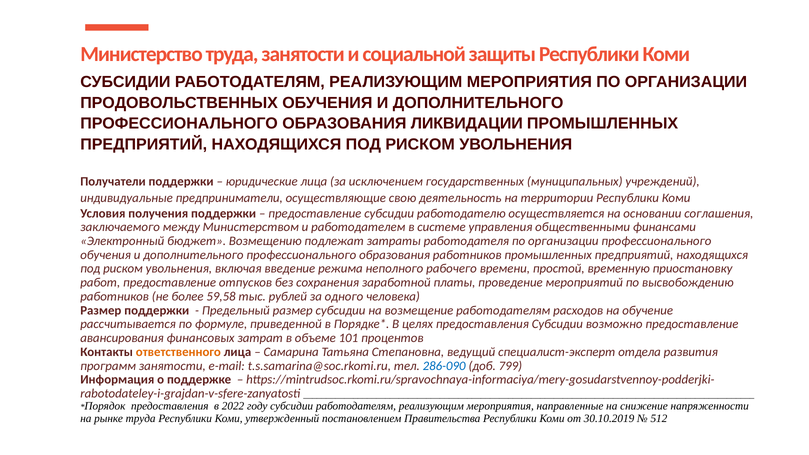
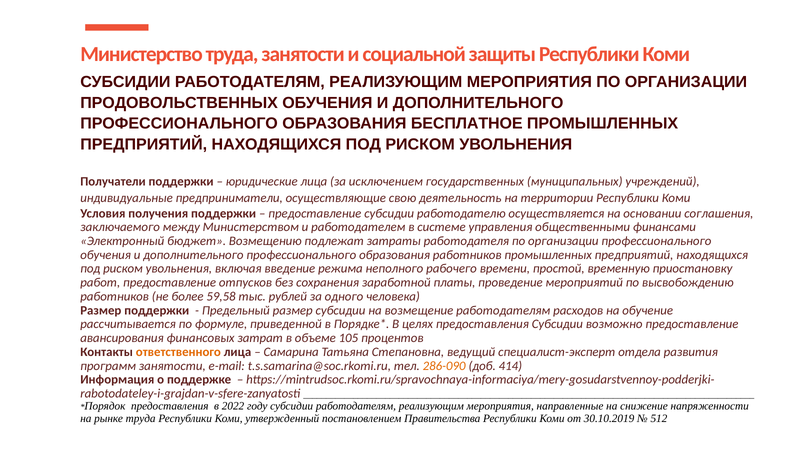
ЛИКВИДАЦИИ: ЛИКВИДАЦИИ -> БЕСПЛАТНОЕ
101: 101 -> 105
286-090 colour: blue -> orange
799: 799 -> 414
